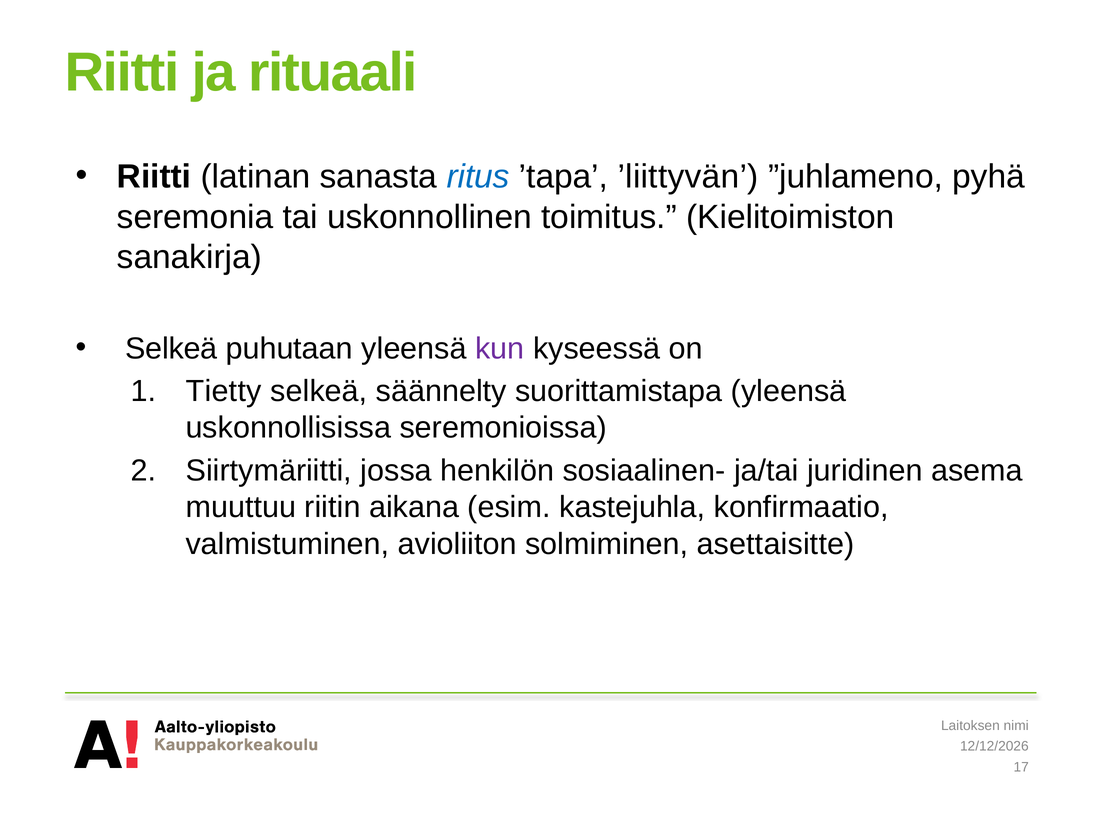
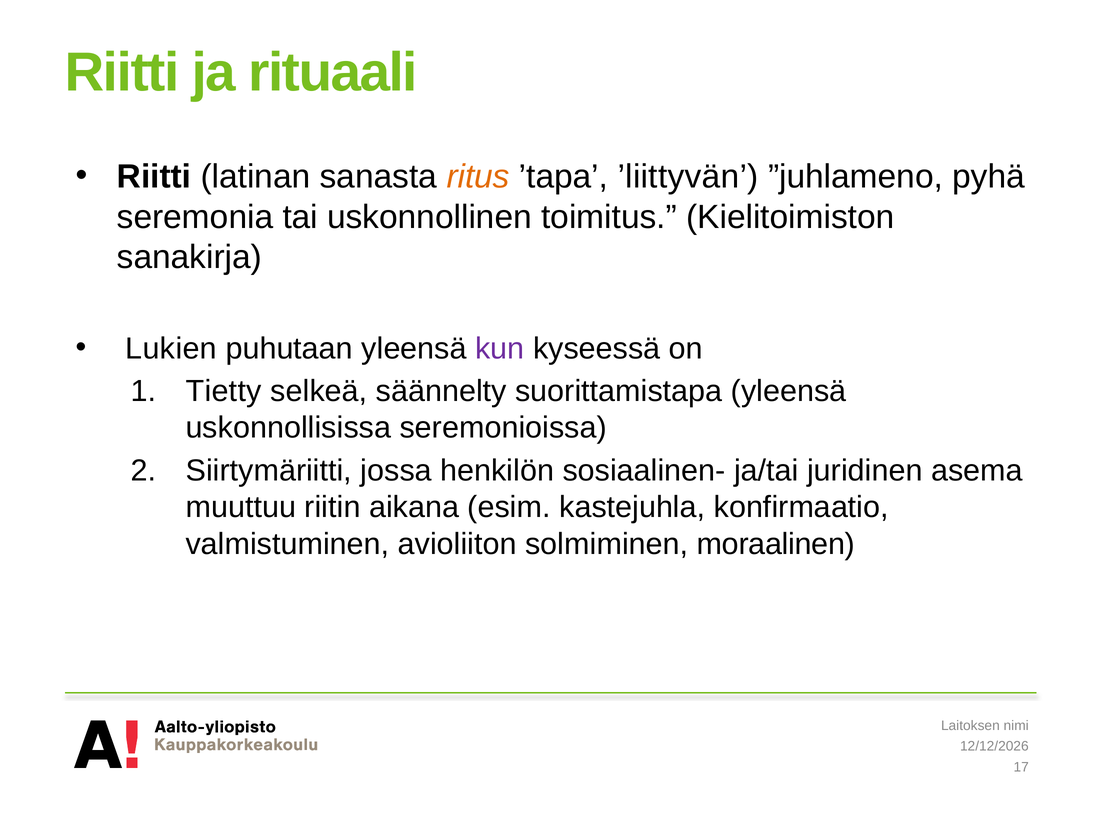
ritus colour: blue -> orange
Selkeä at (171, 349): Selkeä -> Lukien
asettaisitte: asettaisitte -> moraalinen
